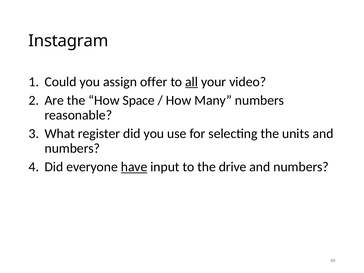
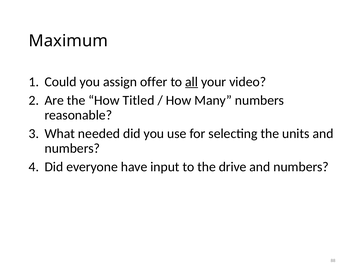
Instagram: Instagram -> Maximum
Space: Space -> Titled
register: register -> needed
have underline: present -> none
